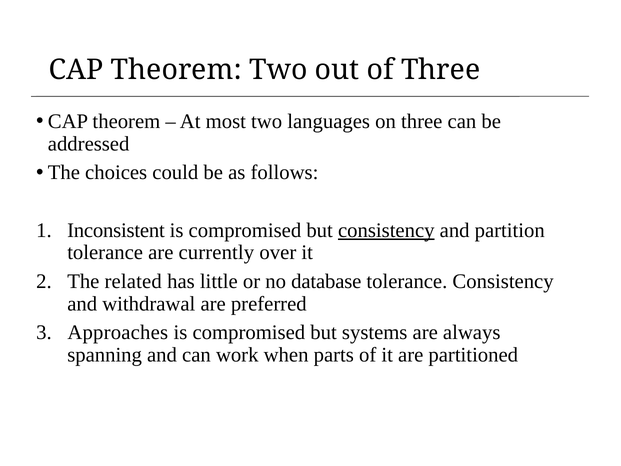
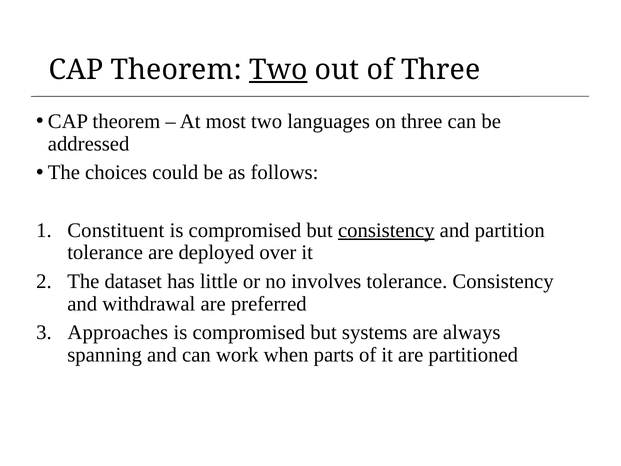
Two at (278, 70) underline: none -> present
Inconsistent: Inconsistent -> Constituent
currently: currently -> deployed
related: related -> dataset
database: database -> involves
